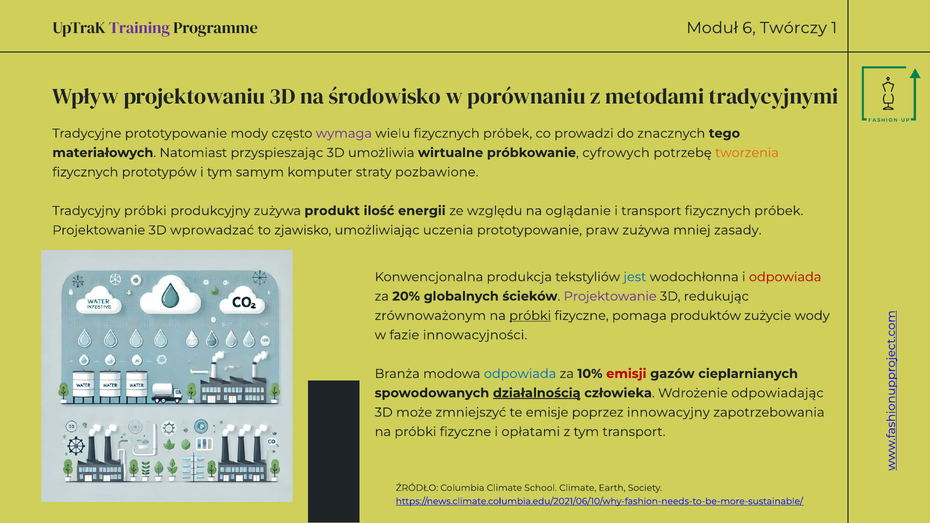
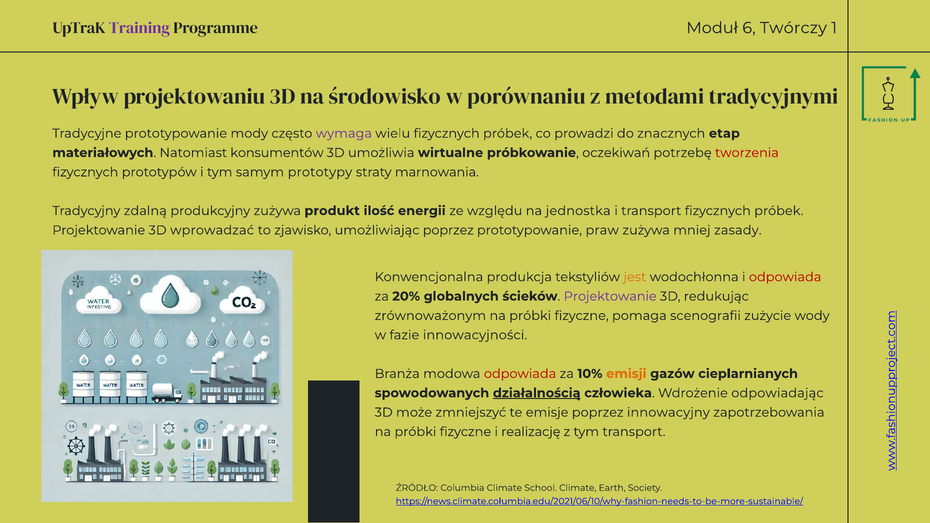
tego: tego -> etap
przyspieszając: przyspieszając -> konsumentów
cyfrowych: cyfrowych -> oczekiwań
tworzenia colour: orange -> red
komputer: komputer -> prototypy
pozbawione: pozbawione -> marnowania
Tradycyjny próbki: próbki -> zdalną
oglądanie: oglądanie -> jednostka
umożliwiając uczenia: uczenia -> poprzez
jest colour: blue -> orange
próbki at (530, 316) underline: present -> none
produktów: produktów -> scenografii
odpowiada at (520, 374) colour: blue -> red
emisji colour: red -> orange
opłatami: opłatami -> realizację
